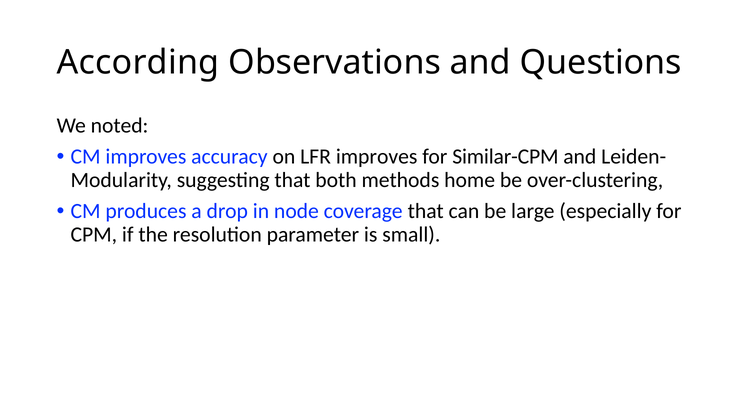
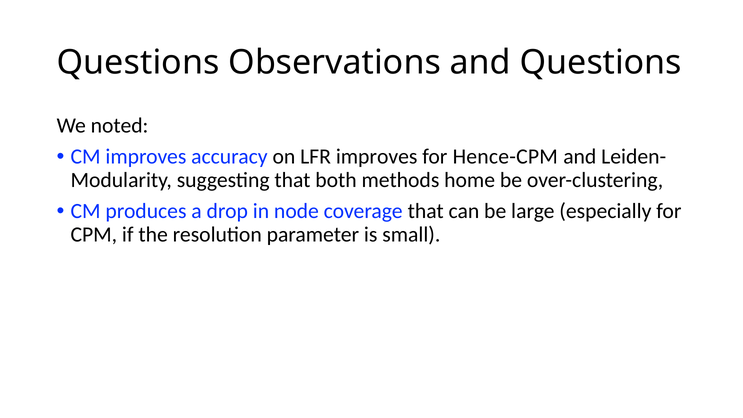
According at (138, 62): According -> Questions
Similar-CPM: Similar-CPM -> Hence-CPM
